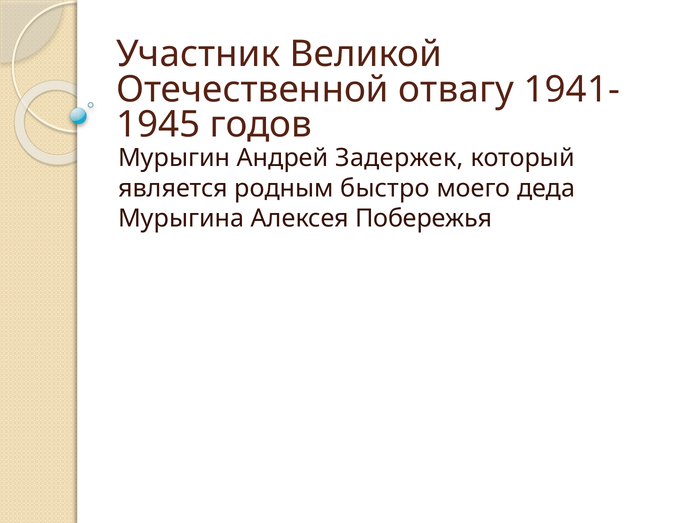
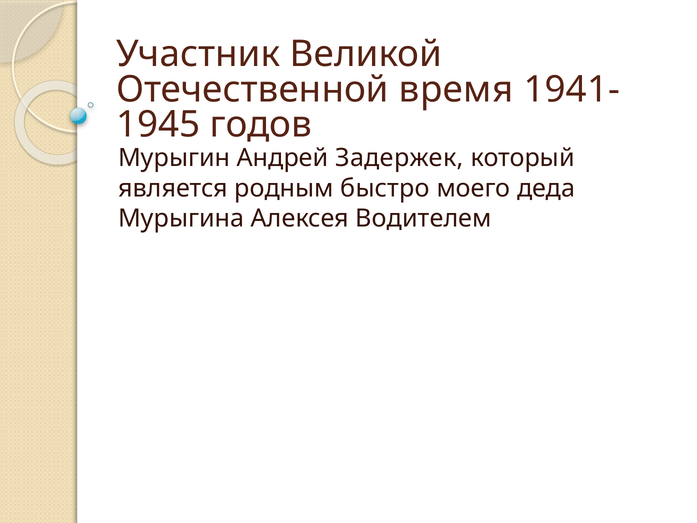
отвагу: отвагу -> время
Побережья: Побережья -> Водителем
